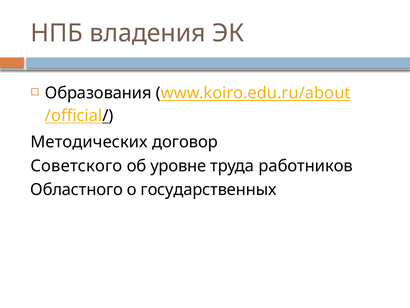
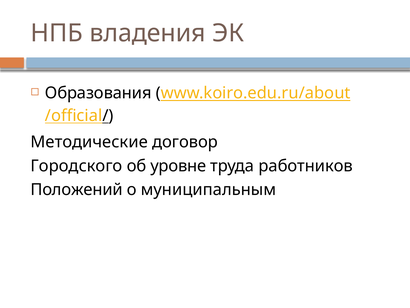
Методических: Методических -> Методические
Советского: Советского -> Городского
Областного: Областного -> Положений
государственных: государственных -> муниципальным
